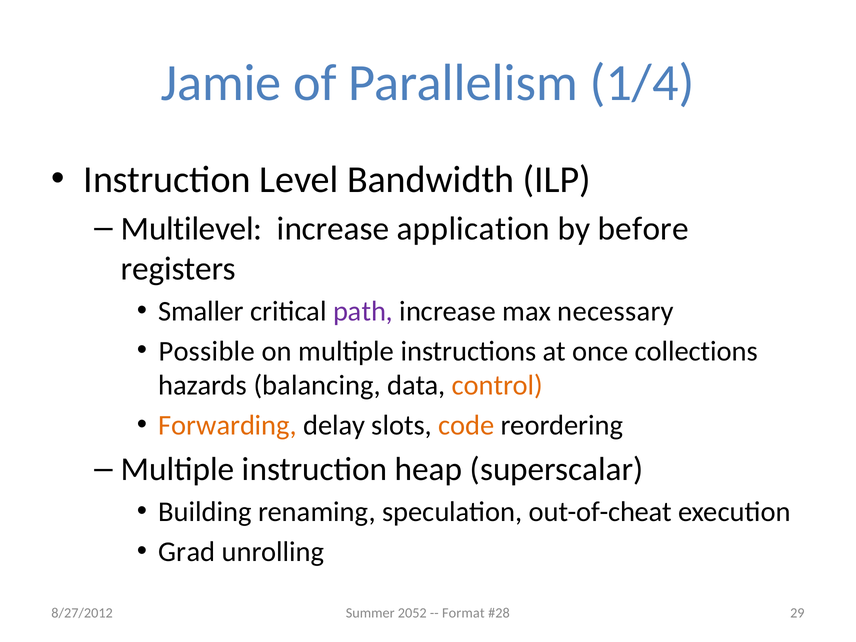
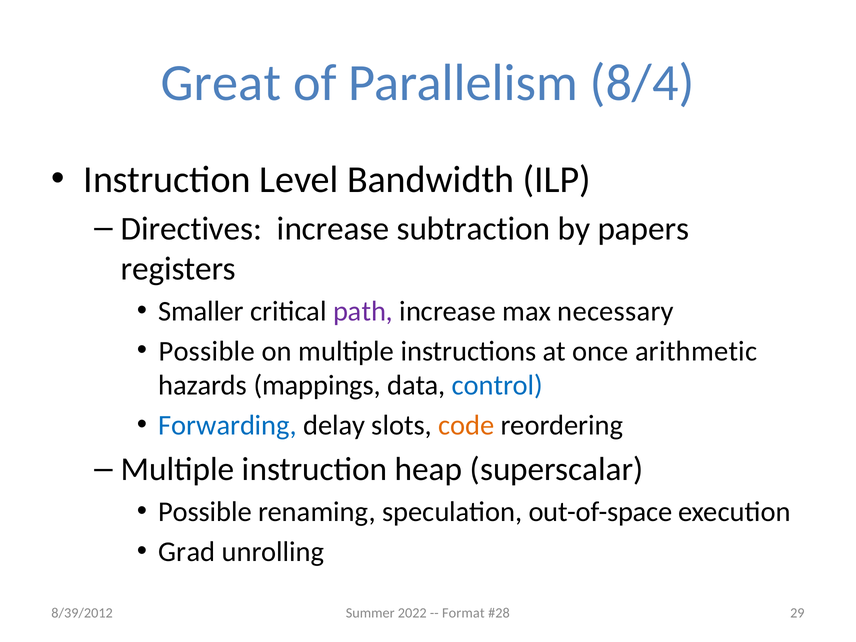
Jamie: Jamie -> Great
1/4: 1/4 -> 8/4
Multilevel: Multilevel -> Directives
application: application -> subtraction
before: before -> papers
collections: collections -> arithmetic
balancing: balancing -> mappings
control colour: orange -> blue
Forwarding colour: orange -> blue
Building at (205, 512): Building -> Possible
out-of-cheat: out-of-cheat -> out-of-space
2052: 2052 -> 2022
8/27/2012: 8/27/2012 -> 8/39/2012
